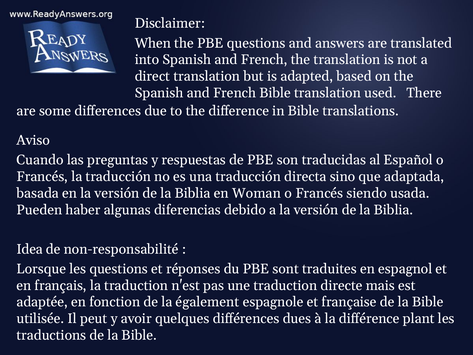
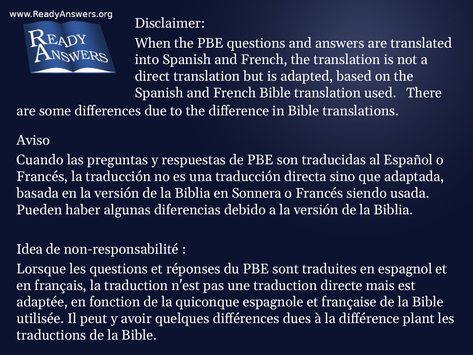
Woman: Woman -> Sonnera
également: également -> quiconque
